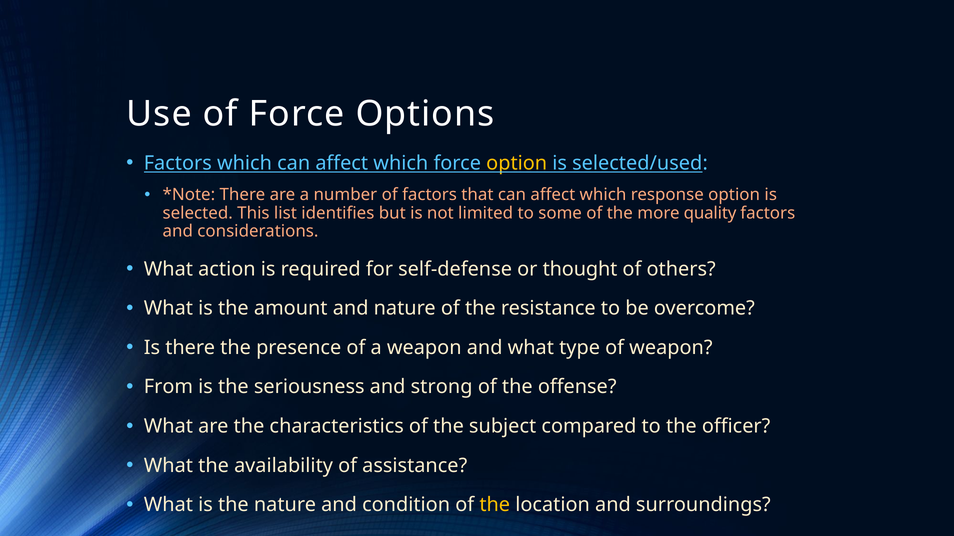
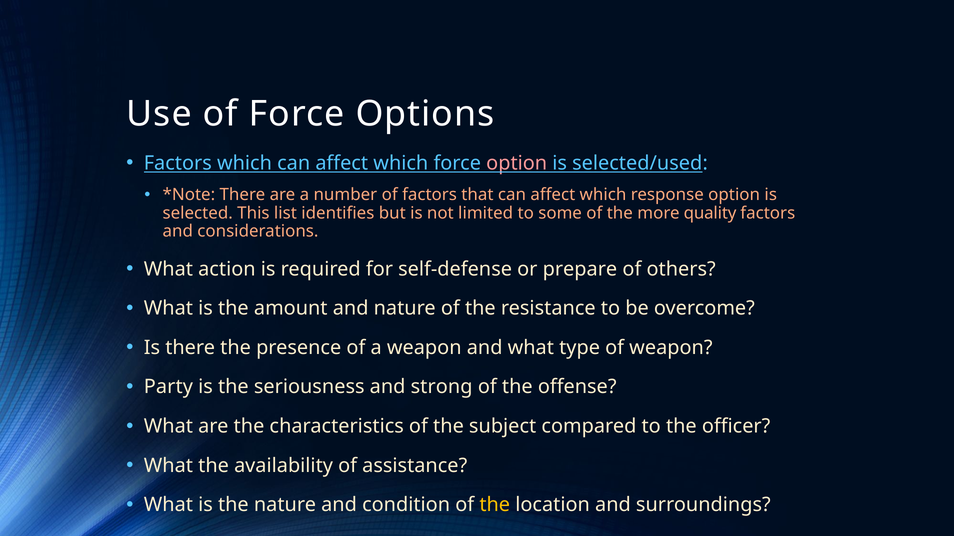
option at (517, 163) colour: yellow -> pink
thought: thought -> prepare
From: From -> Party
